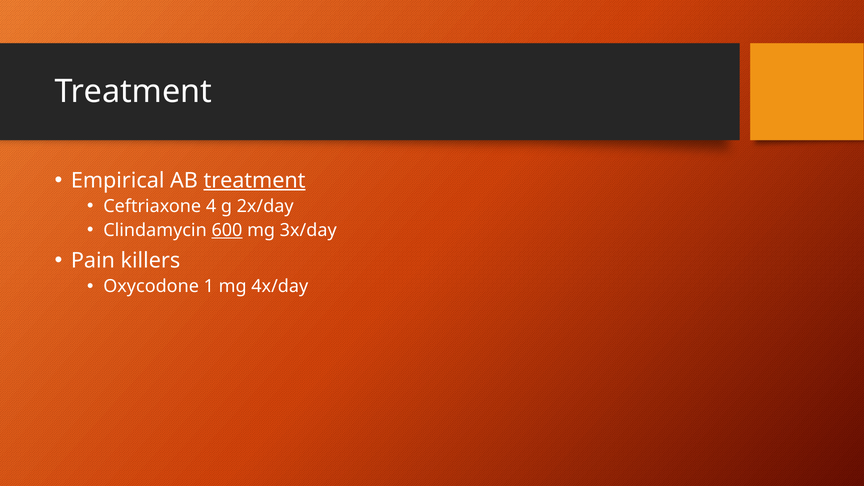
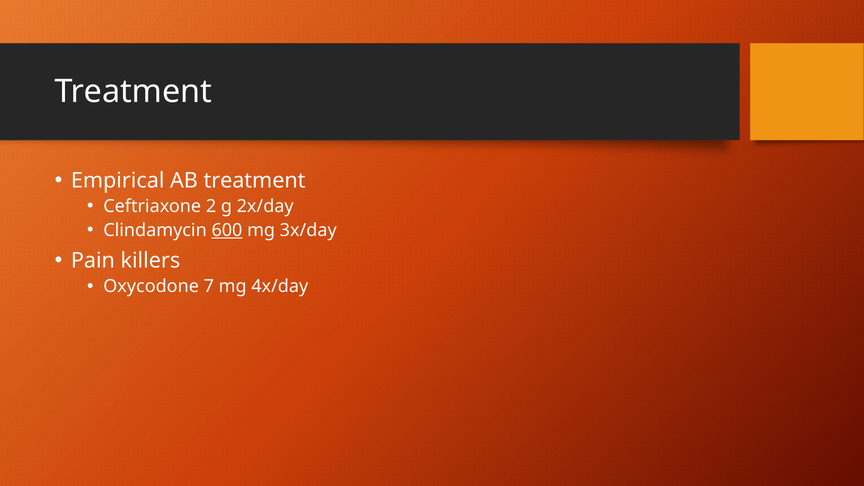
treatment at (255, 180) underline: present -> none
4: 4 -> 2
1: 1 -> 7
